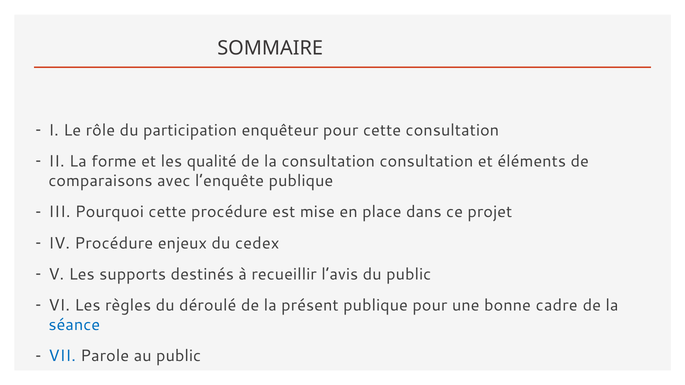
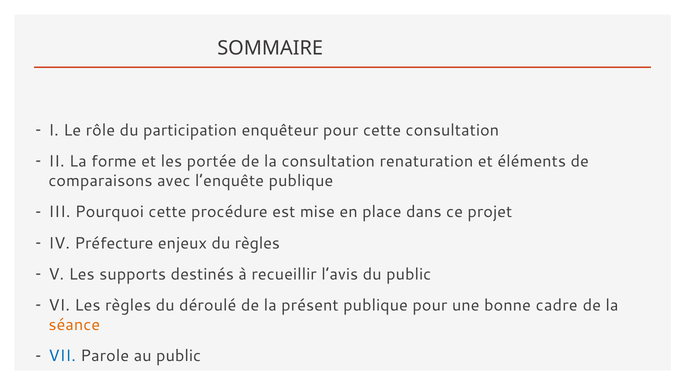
qualité: qualité -> portée
consultation consultation: consultation -> renaturation
IV Procédure: Procédure -> Préfecture
du cedex: cedex -> règles
séance colour: blue -> orange
